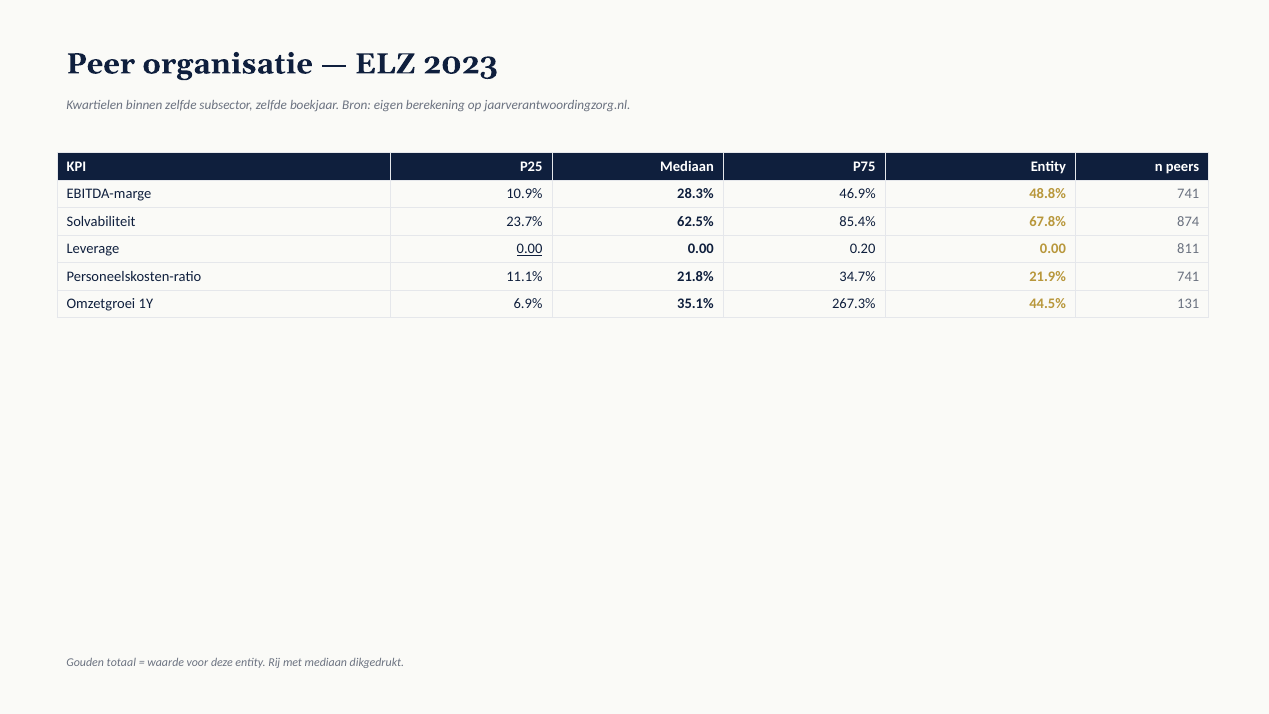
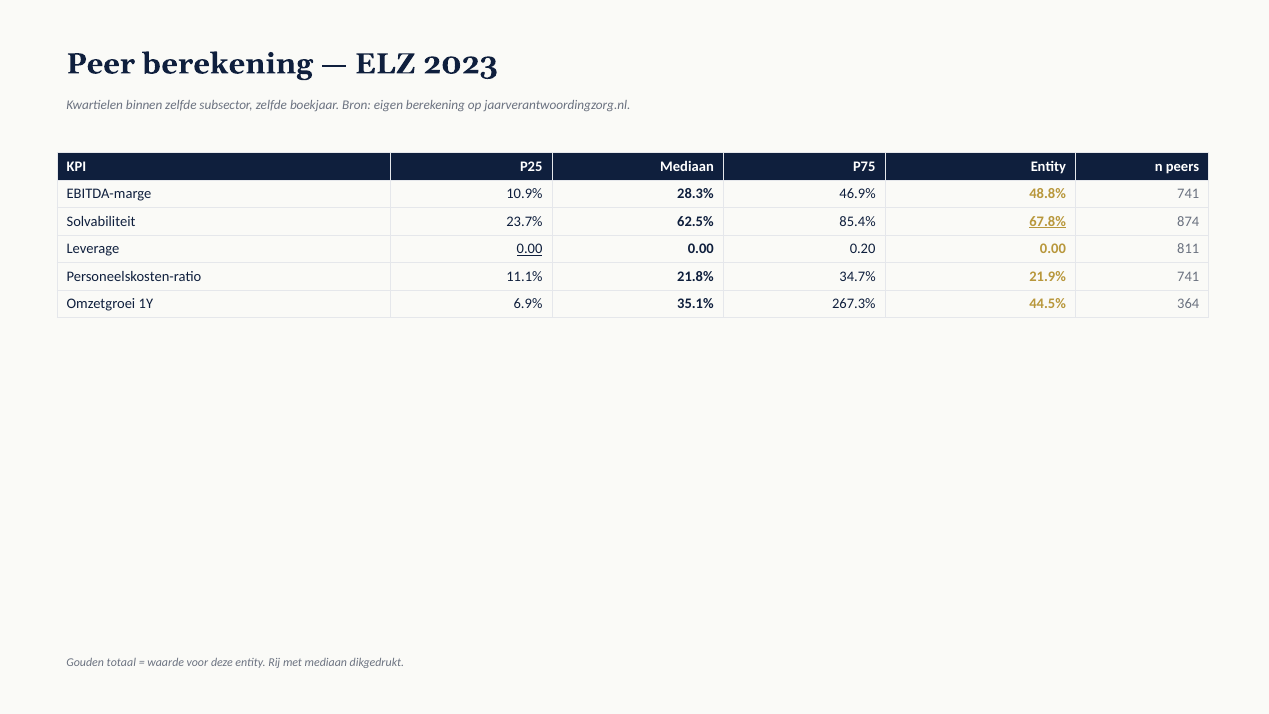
Peer organisatie: organisatie -> berekening
67.8% underline: none -> present
131: 131 -> 364
